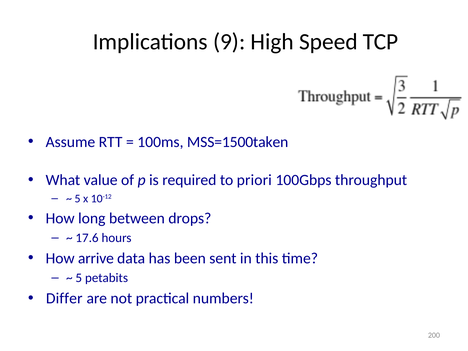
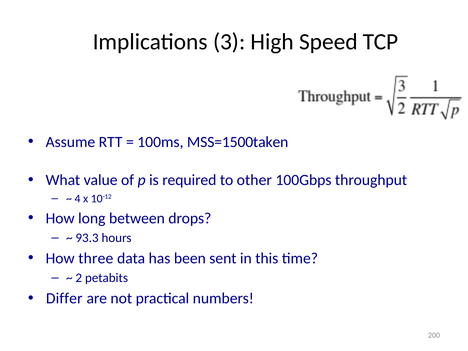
9: 9 -> 3
priori: priori -> other
5 at (77, 199): 5 -> 4
17.6: 17.6 -> 93.3
arrive: arrive -> three
5 at (79, 278): 5 -> 2
